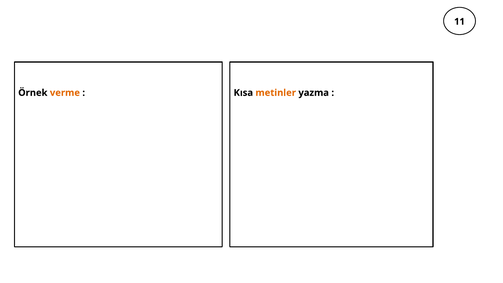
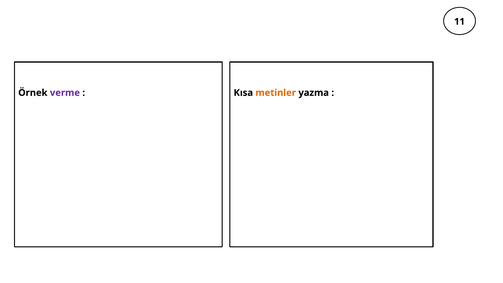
verme colour: orange -> purple
